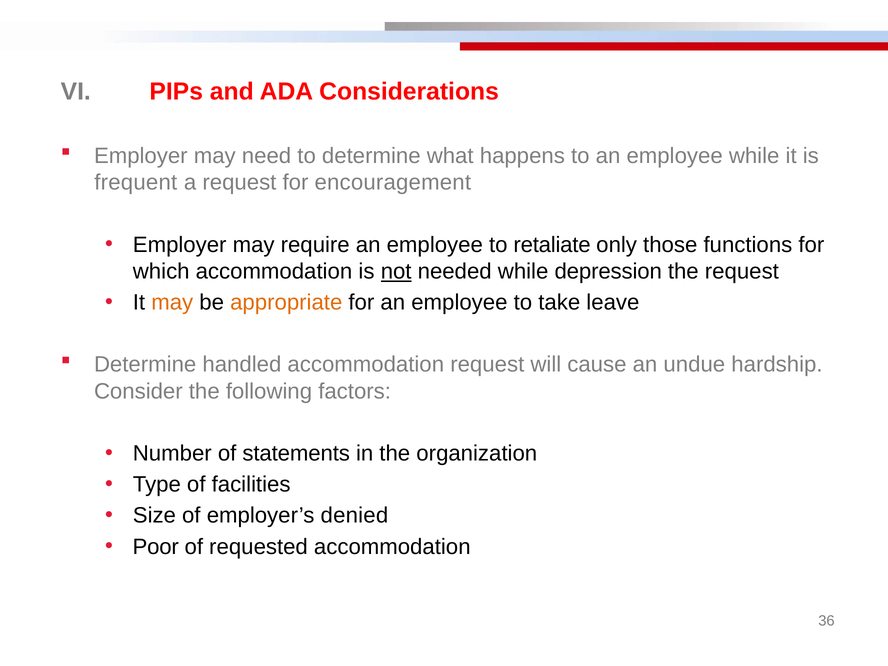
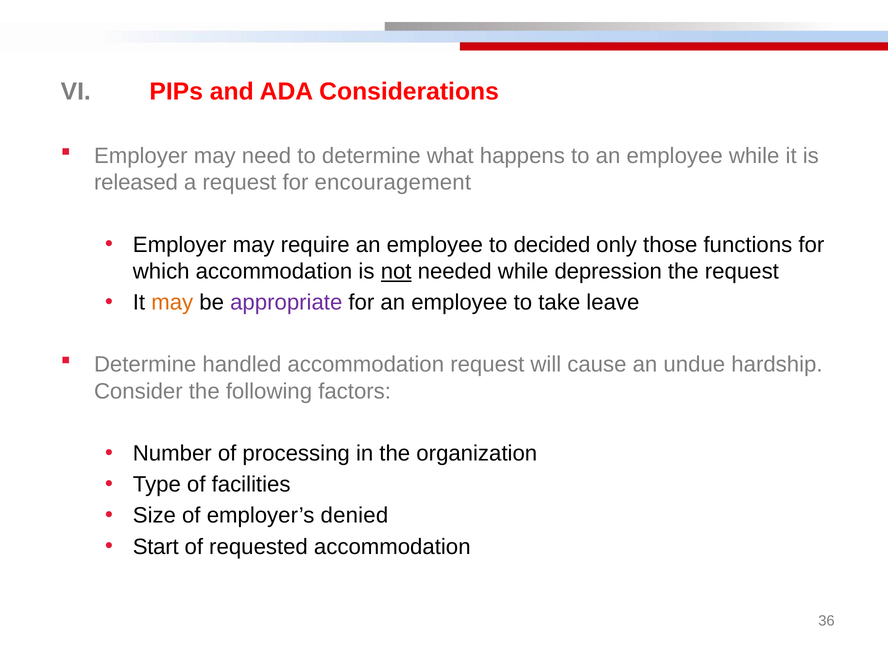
frequent: frequent -> released
retaliate: retaliate -> decided
appropriate colour: orange -> purple
statements: statements -> processing
Poor: Poor -> Start
